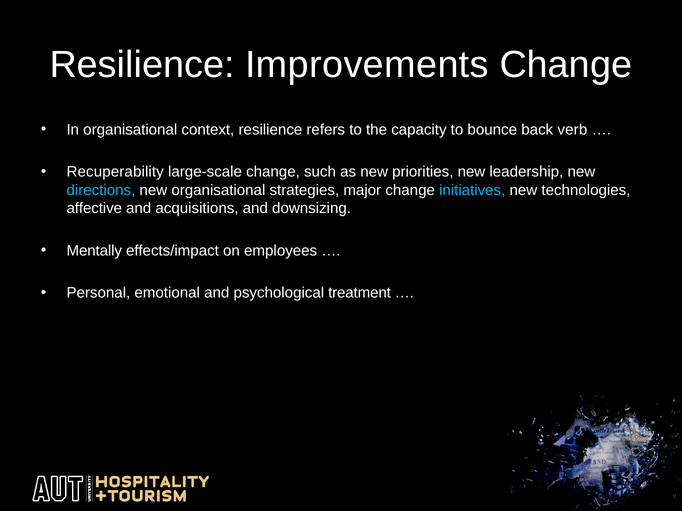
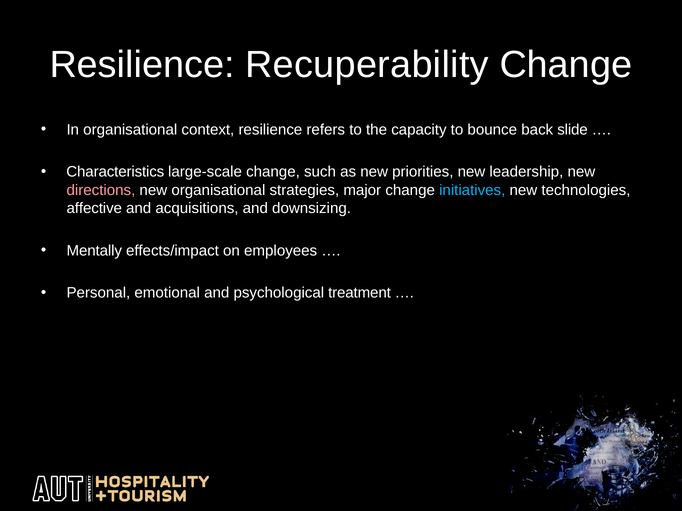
Improvements: Improvements -> Recuperability
verb: verb -> slide
Recuperability: Recuperability -> Characteristics
directions colour: light blue -> pink
